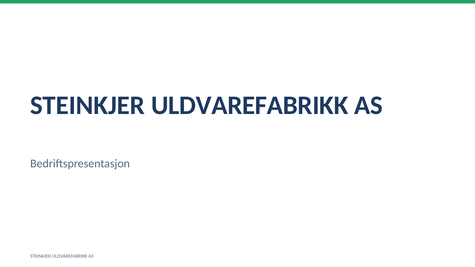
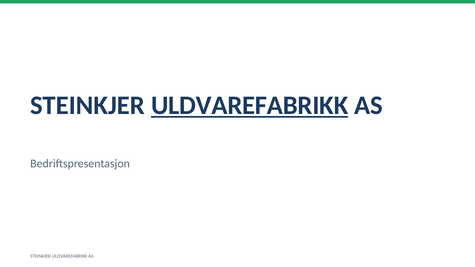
ULDVAREFABRIKK at (250, 105) underline: none -> present
